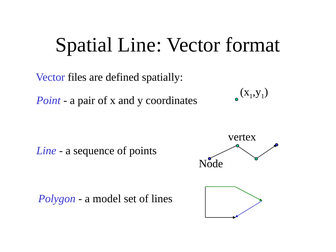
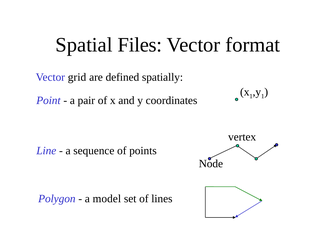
Spatial Line: Line -> Files
files: files -> grid
